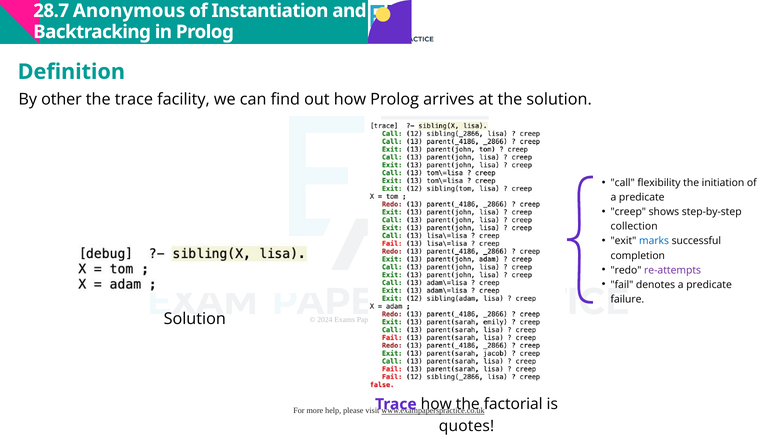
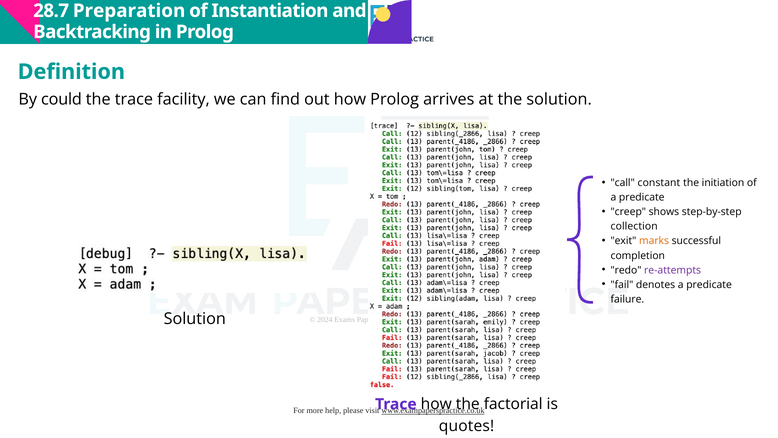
Anonymous: Anonymous -> Preparation
other: other -> could
flexibility: flexibility -> constant
marks colour: blue -> orange
